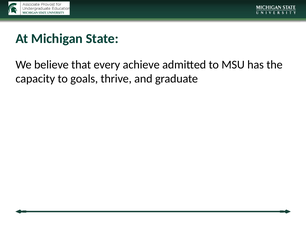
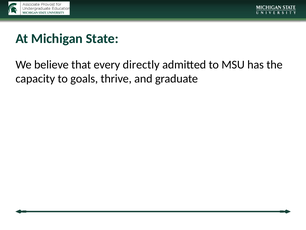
achieve: achieve -> directly
